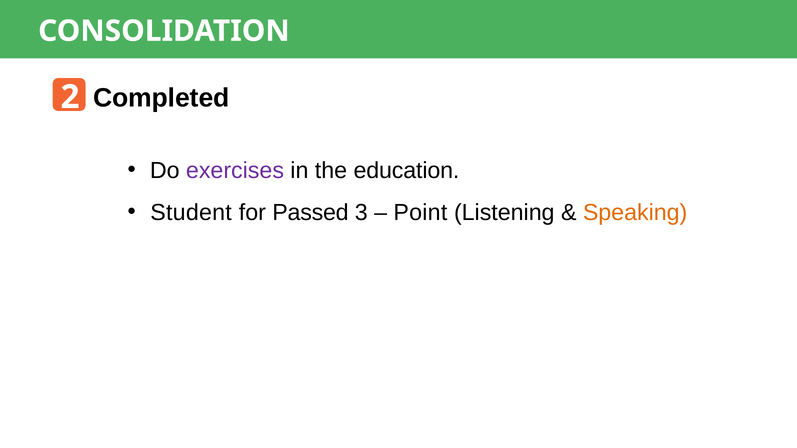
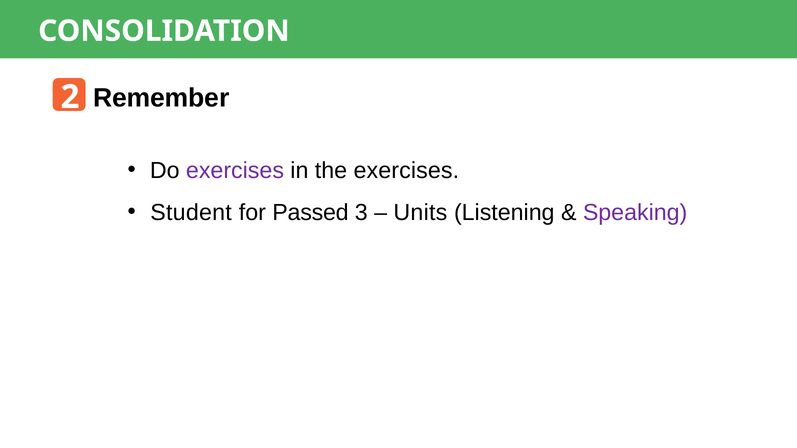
Completed: Completed -> Remember
the education: education -> exercises
Point: Point -> Units
Speaking colour: orange -> purple
